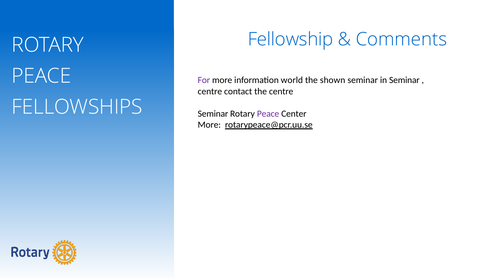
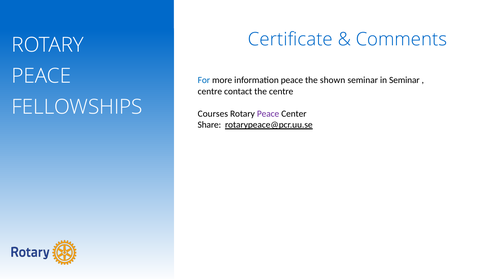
Fellowship: Fellowship -> Certificate
For colour: purple -> blue
information world: world -> peace
Seminar at (213, 114): Seminar -> Courses
More at (209, 125): More -> Share
